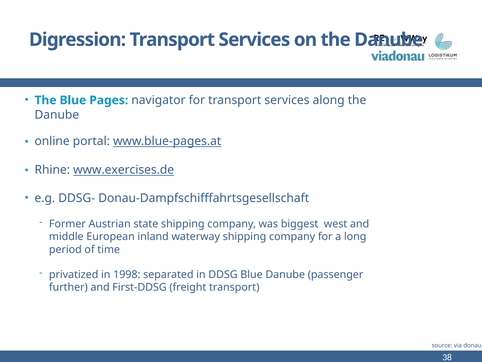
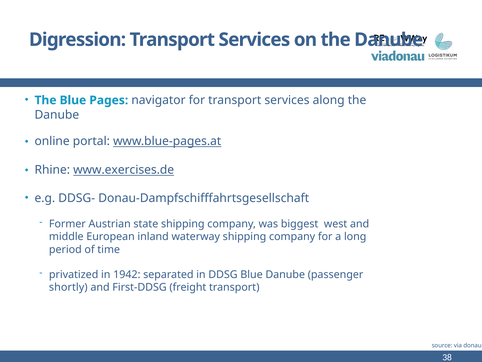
1998: 1998 -> 1942
further: further -> shortly
